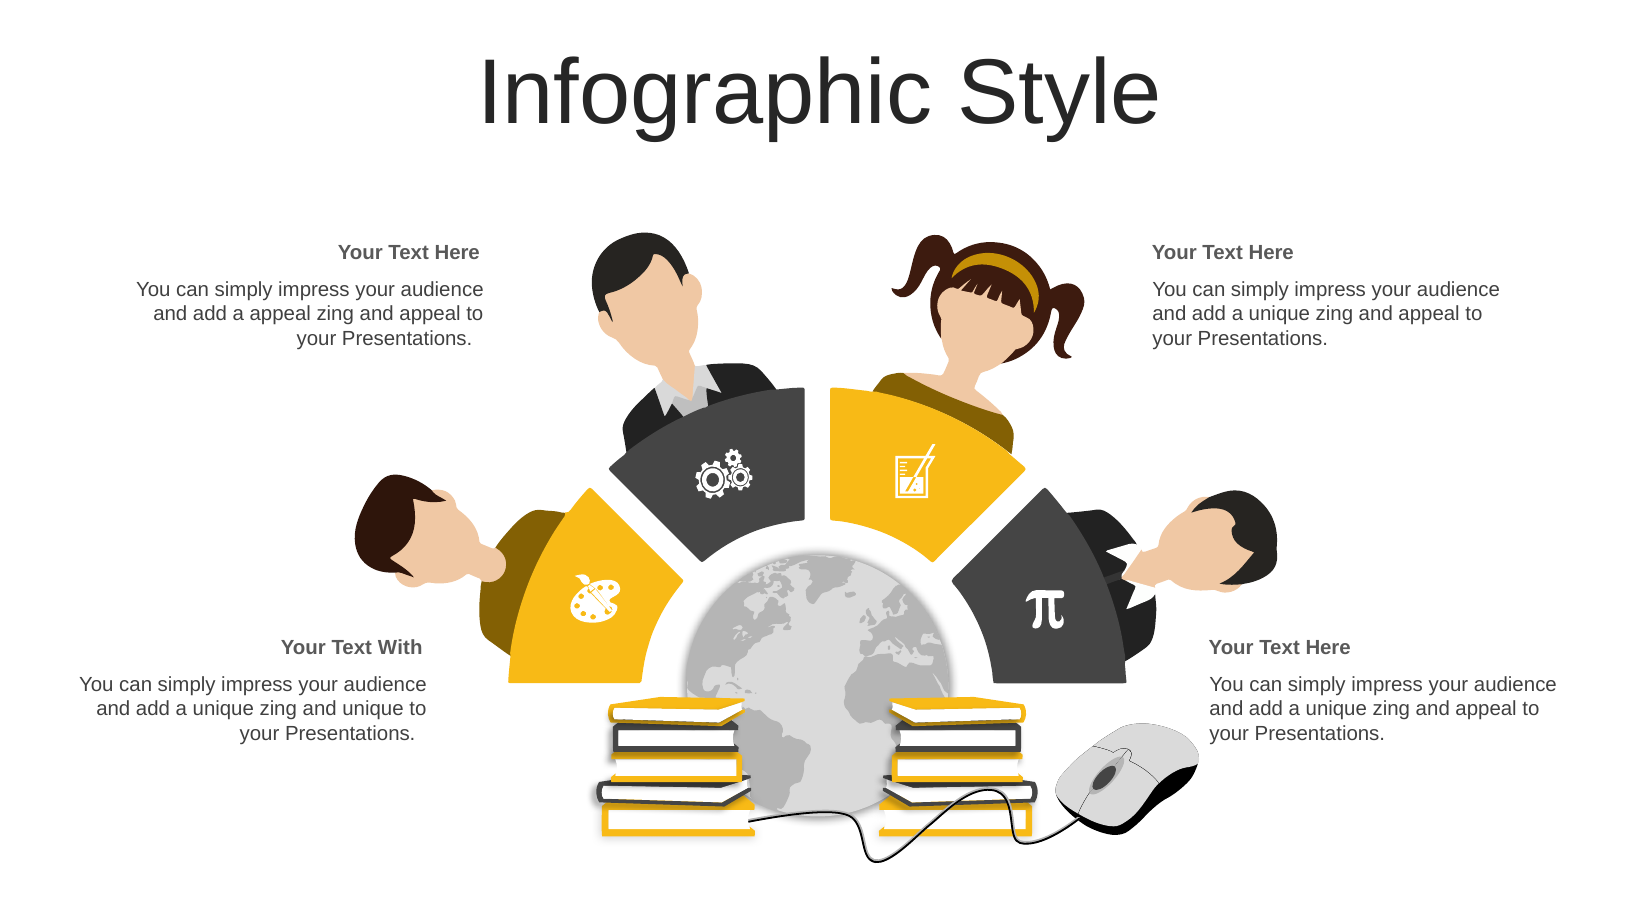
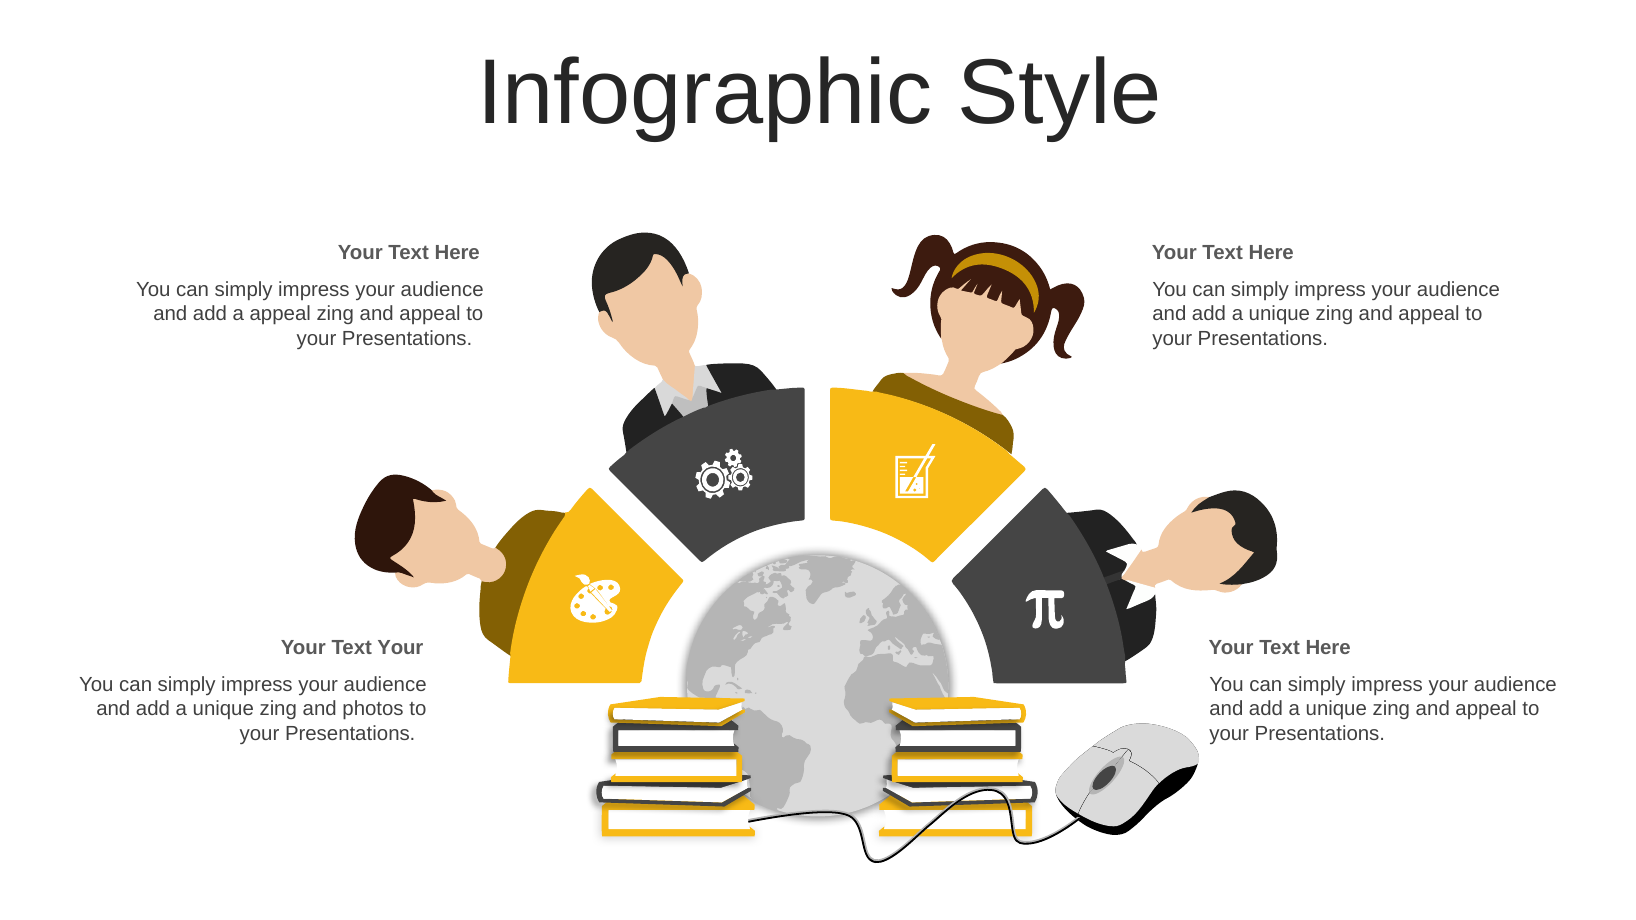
Text With: With -> Your
and unique: unique -> photos
